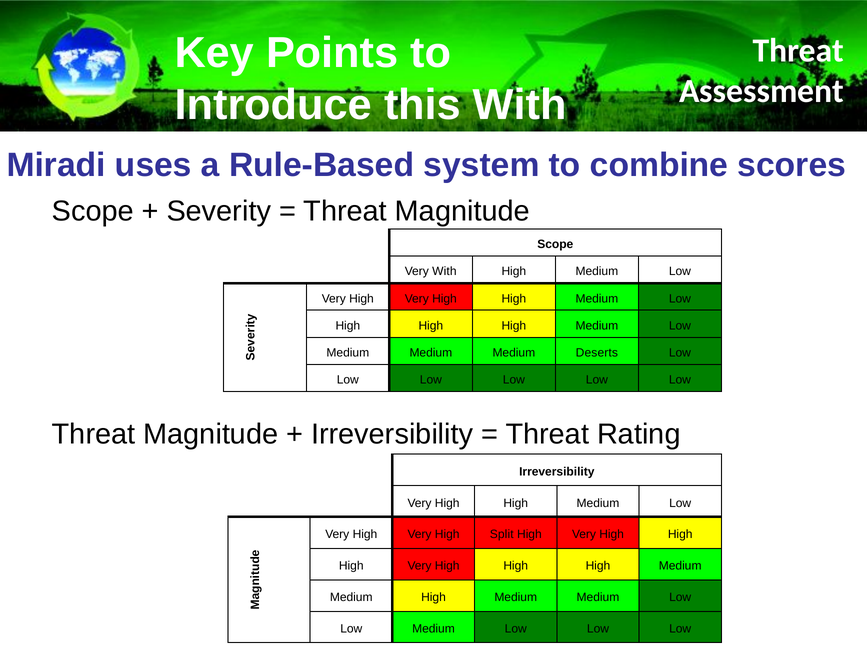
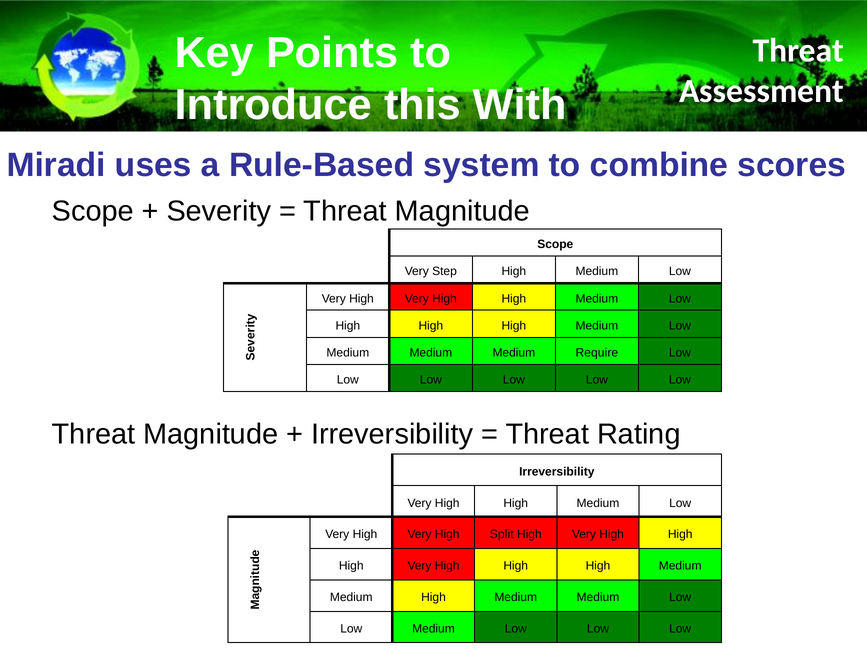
Very With: With -> Step
Deserts: Deserts -> Require
